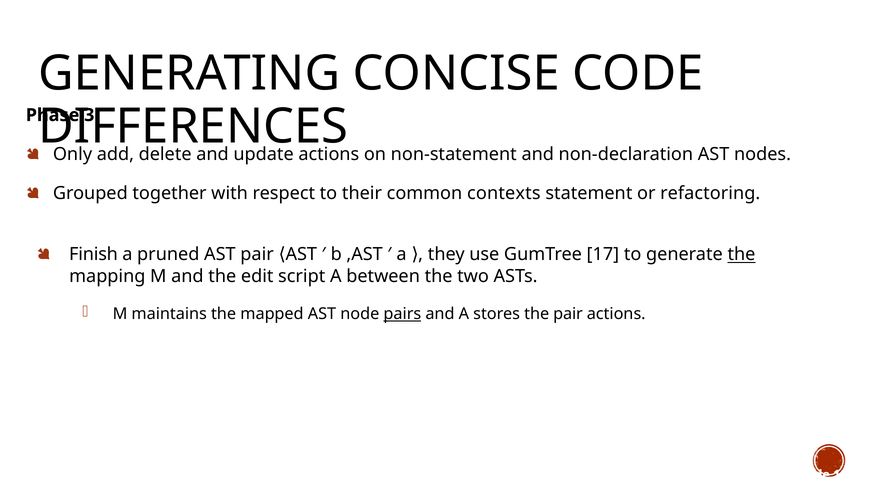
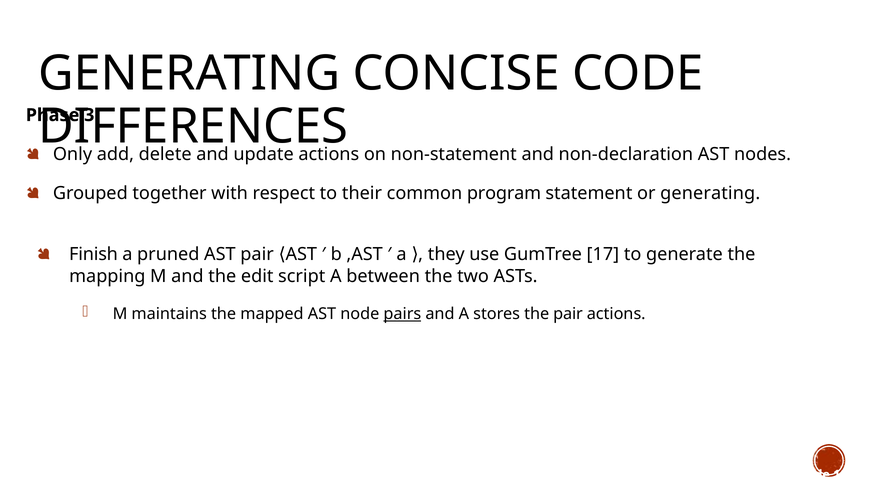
contexts: contexts -> program
or refactoring: refactoring -> generating
the at (741, 254) underline: present -> none
